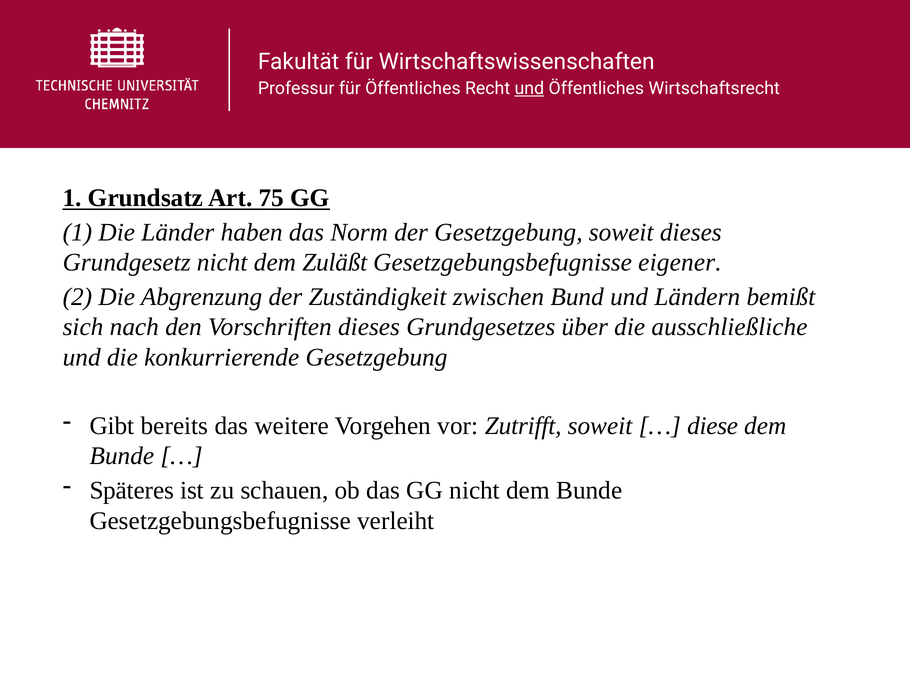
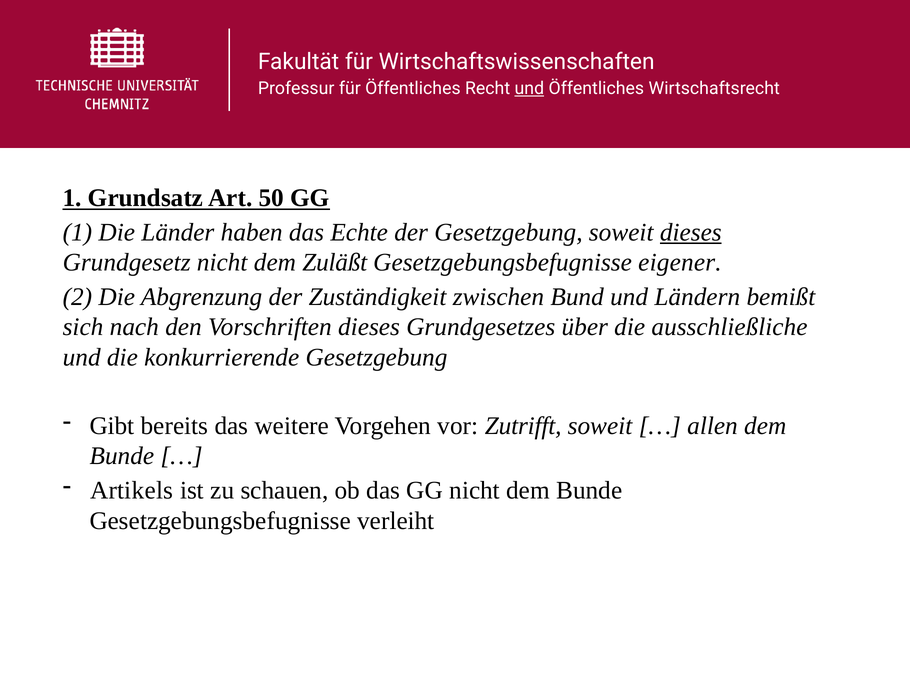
75: 75 -> 50
Norm: Norm -> Echte
dieses at (691, 232) underline: none -> present
diese: diese -> allen
Späteres: Späteres -> Artikels
